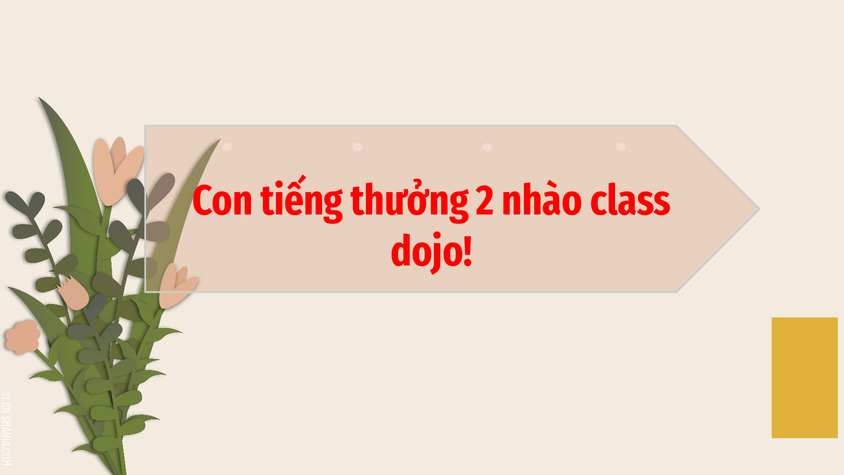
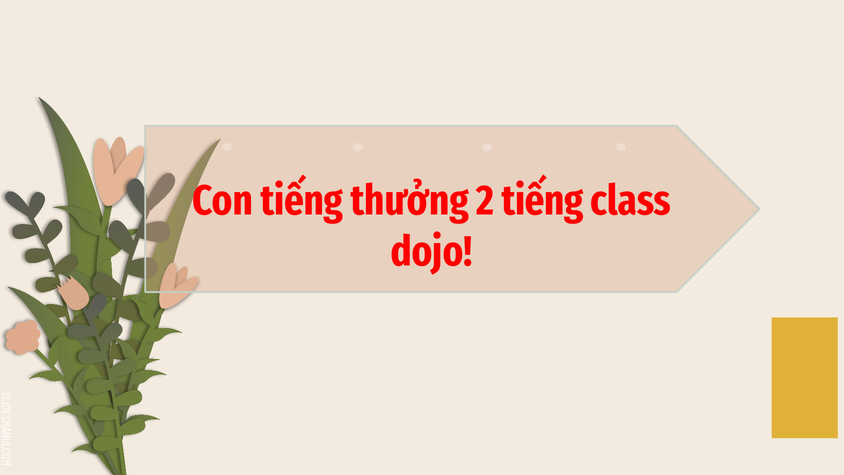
2 nhào: nhào -> tiếng
